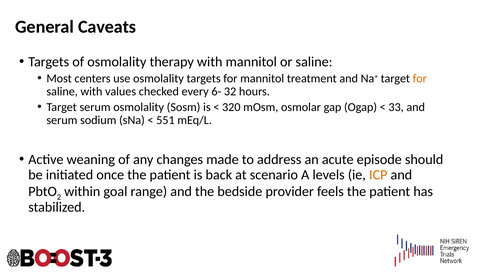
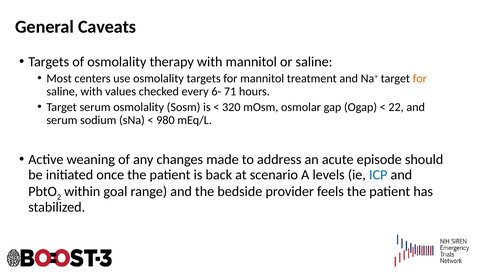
32: 32 -> 71
33: 33 -> 22
551: 551 -> 980
ICP colour: orange -> blue
